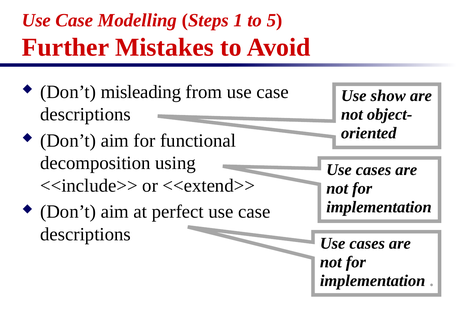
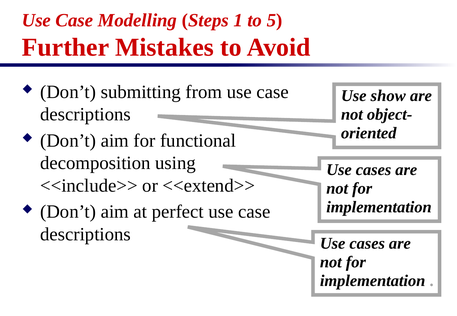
misleading: misleading -> submitting
